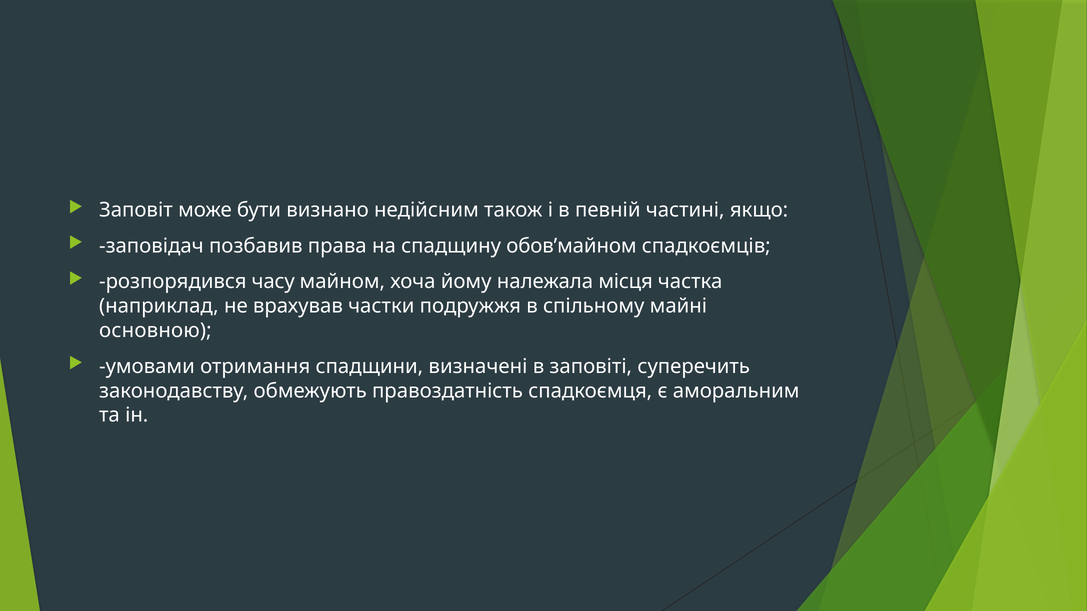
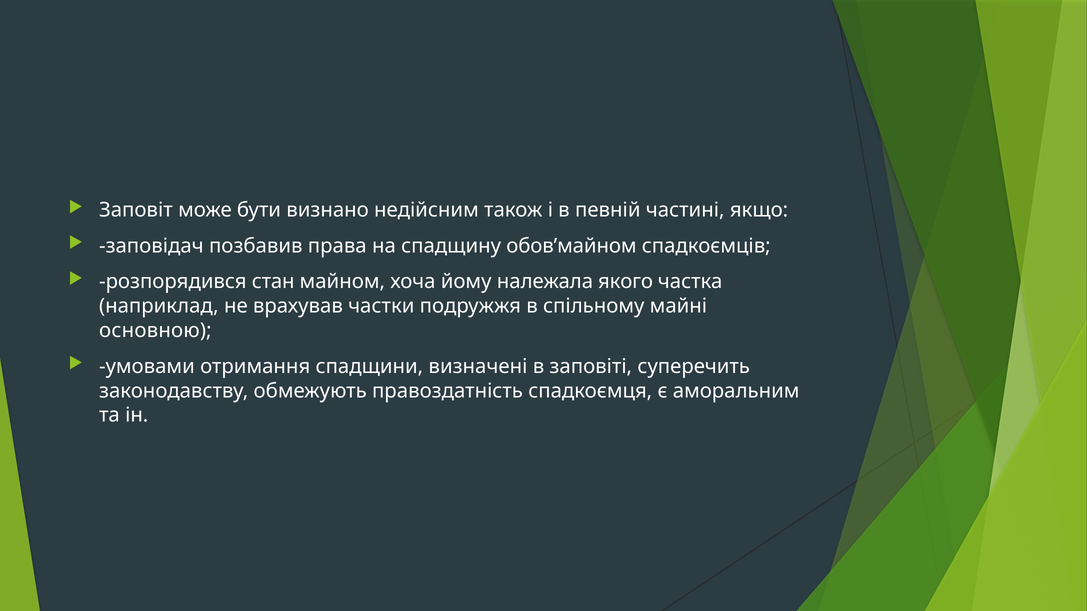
часу: часу -> стан
місця: місця -> якого
